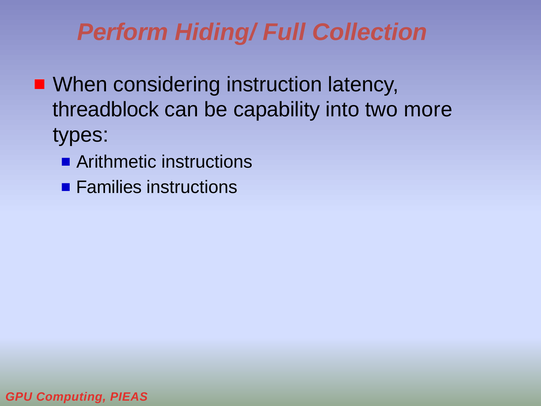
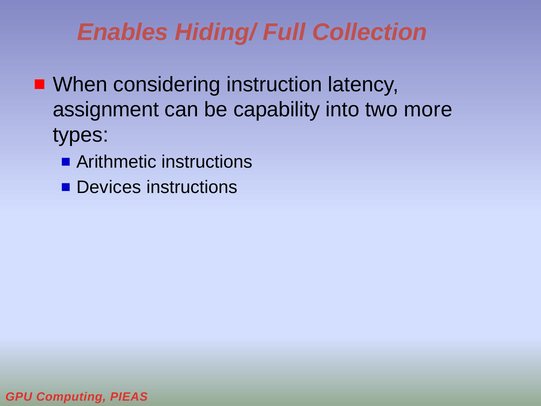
Perform: Perform -> Enables
threadblock: threadblock -> assignment
Families: Families -> Devices
